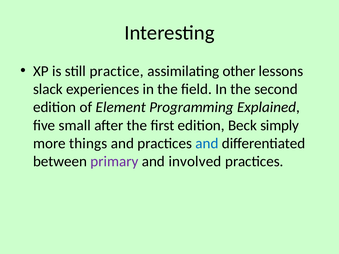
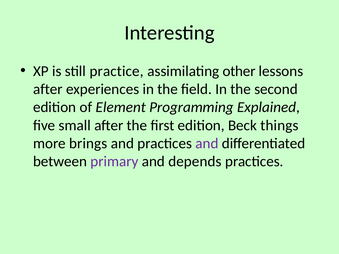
slack at (48, 89): slack -> after
simply: simply -> things
things: things -> brings
and at (207, 144) colour: blue -> purple
involved: involved -> depends
